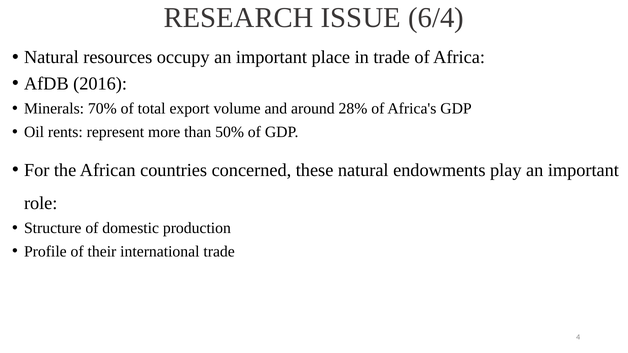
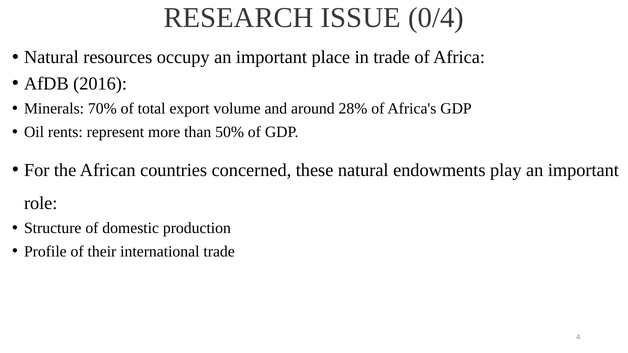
6/4: 6/4 -> 0/4
